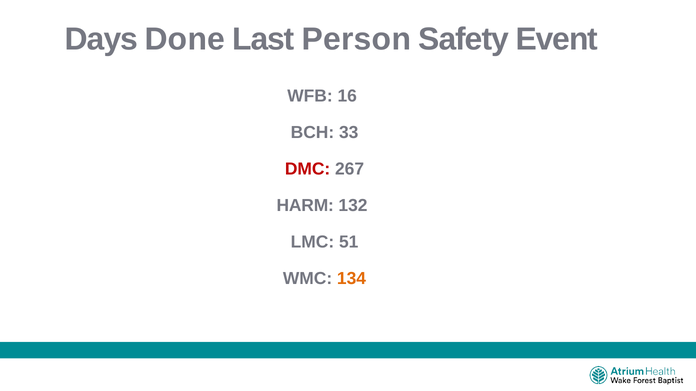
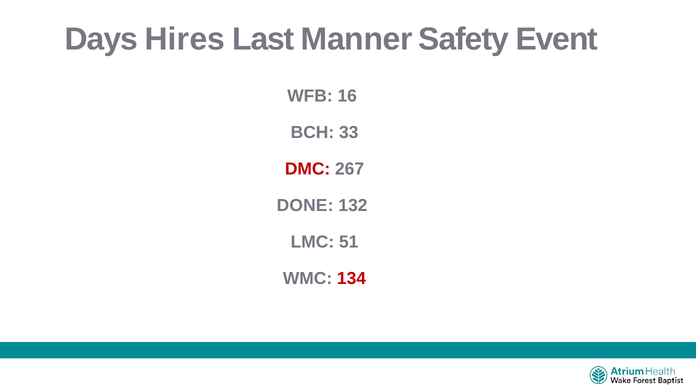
Done: Done -> Hires
Person: Person -> Manner
HARM: HARM -> DONE
134 colour: orange -> red
